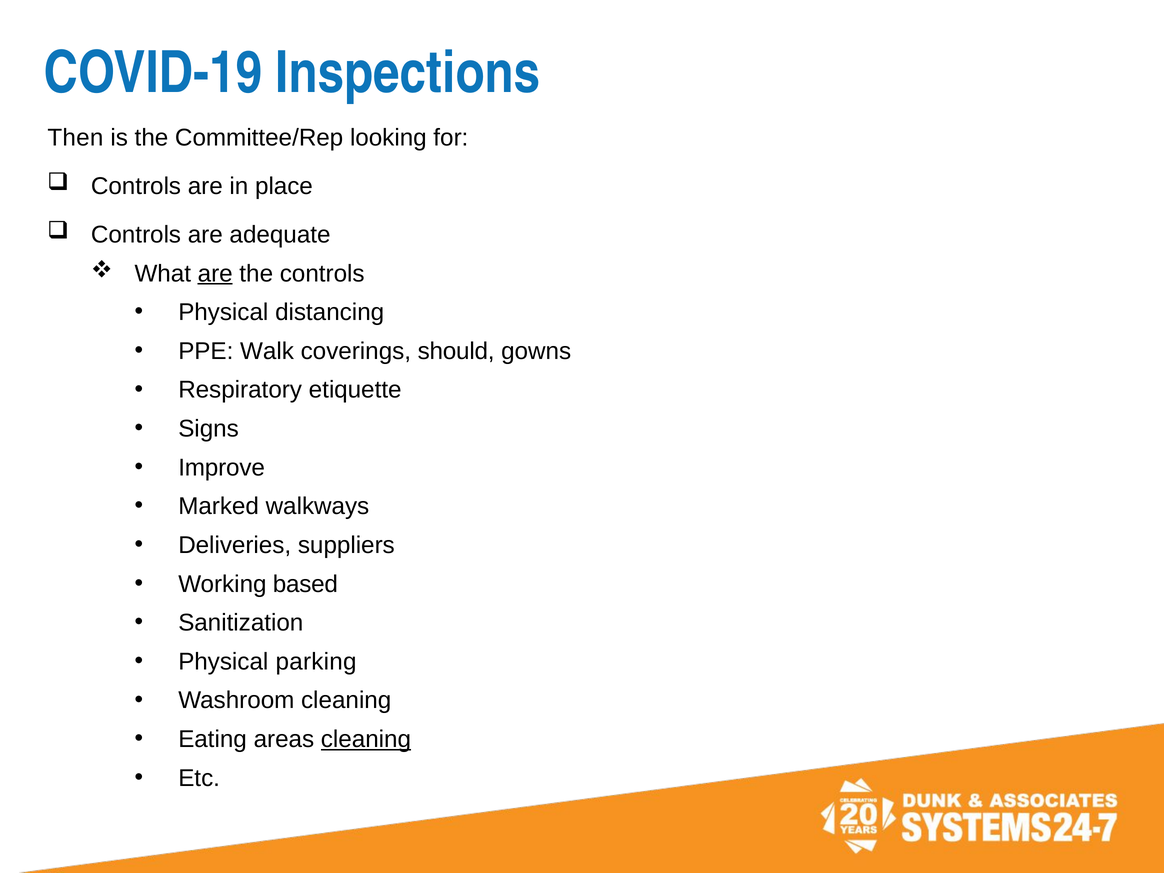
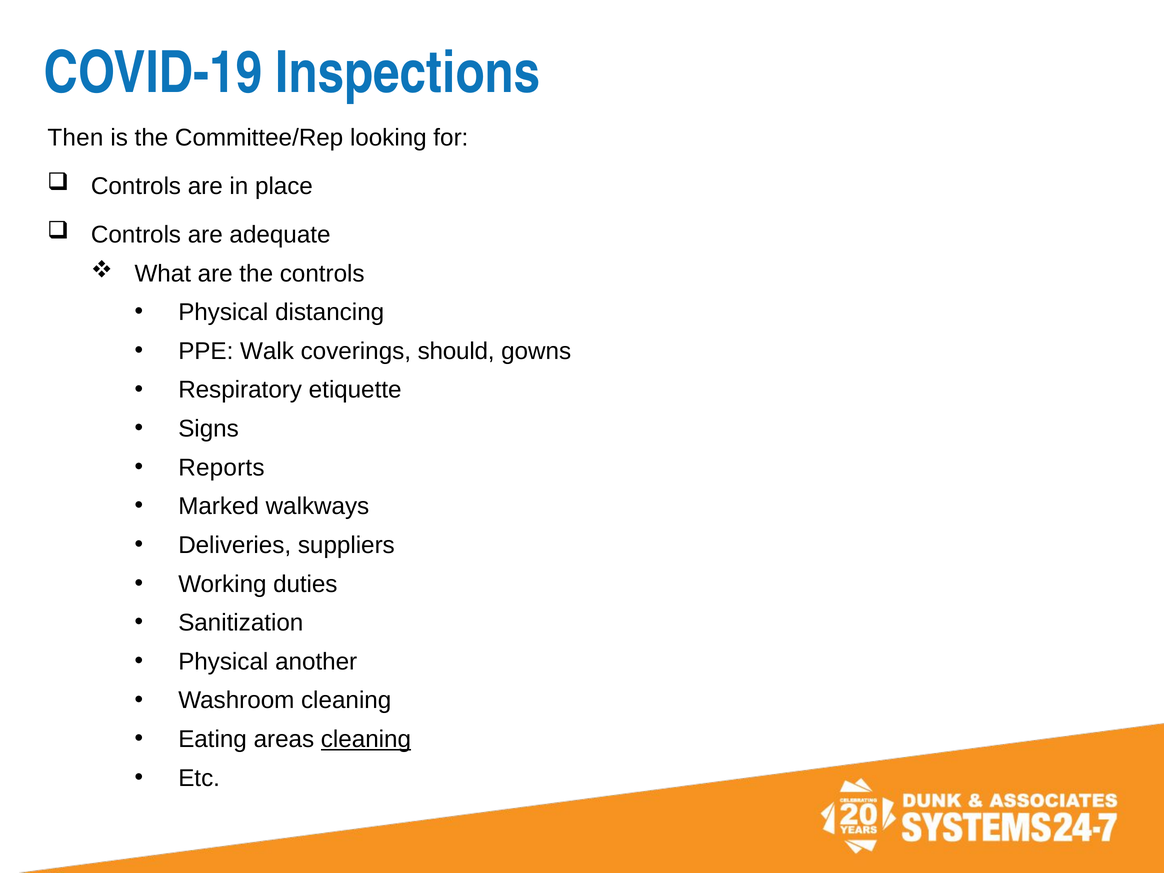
are at (215, 274) underline: present -> none
Improve: Improve -> Reports
based: based -> duties
parking: parking -> another
